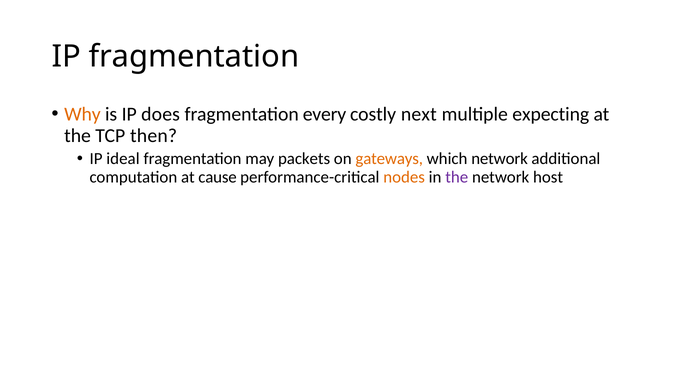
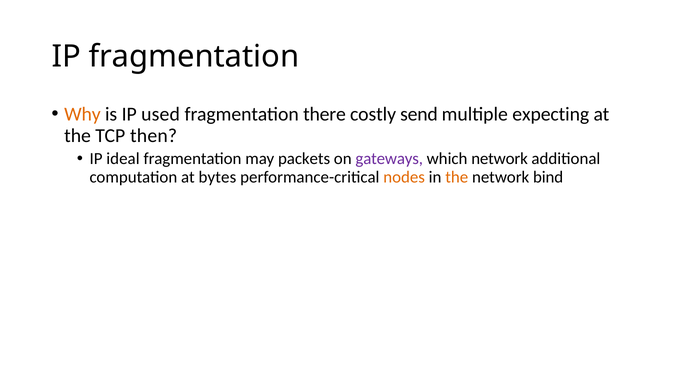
does: does -> used
every: every -> there
next: next -> send
gateways colour: orange -> purple
cause: cause -> bytes
the at (457, 177) colour: purple -> orange
host: host -> bind
